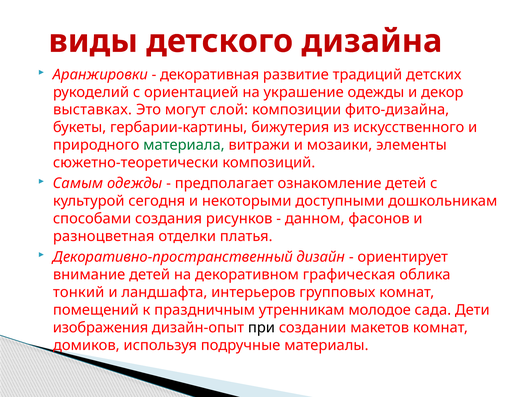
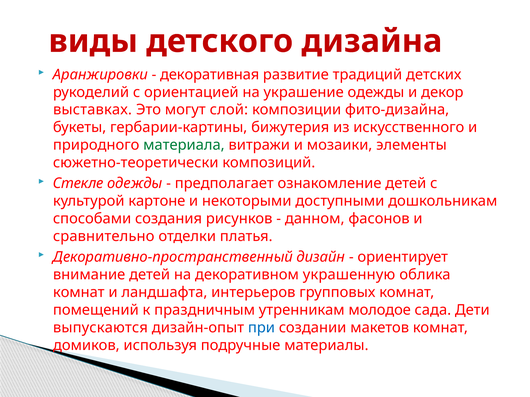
Самым: Самым -> Стекле
сегодня: сегодня -> картоне
разноцветная: разноцветная -> сравнительно
графическая: графическая -> украшенную
тонкий at (79, 293): тонкий -> комнат
изображения: изображения -> выпускаются
при colour: black -> blue
